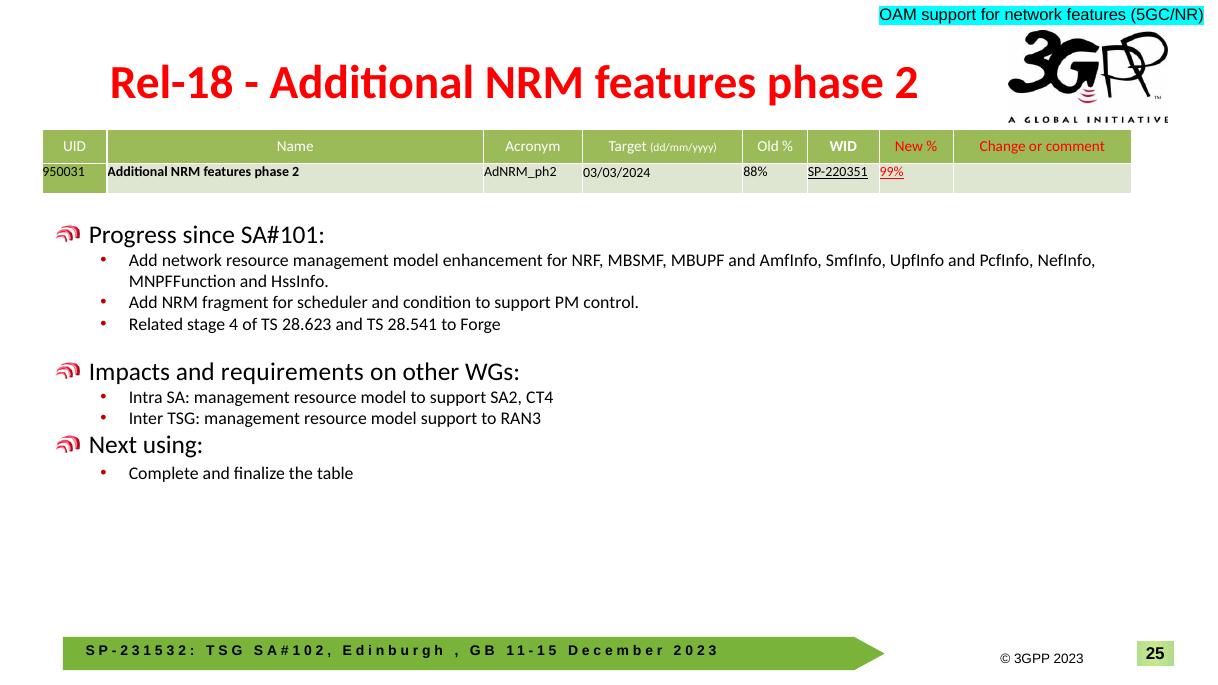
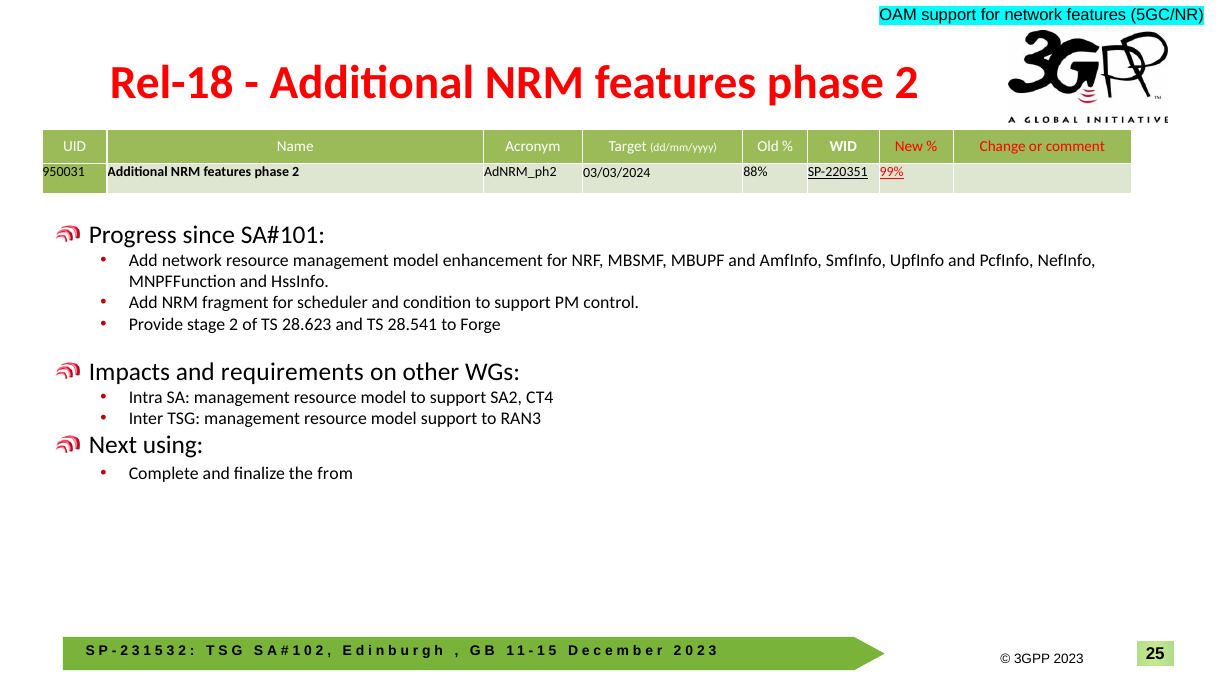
Related: Related -> Provide
stage 4: 4 -> 2
table: table -> from
